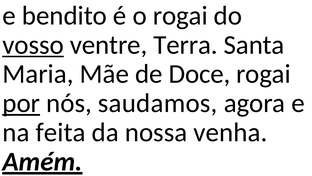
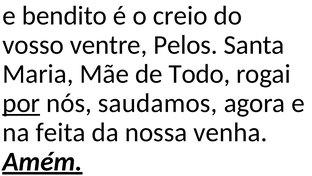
o rogai: rogai -> creio
vosso underline: present -> none
Terra: Terra -> Pelos
Doce: Doce -> Todo
